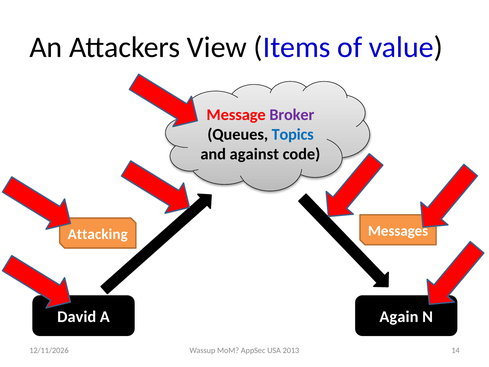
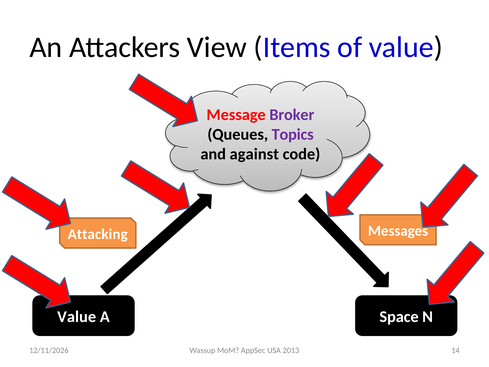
Topics colour: blue -> purple
David at (77, 317): David -> Value
Again: Again -> Space
